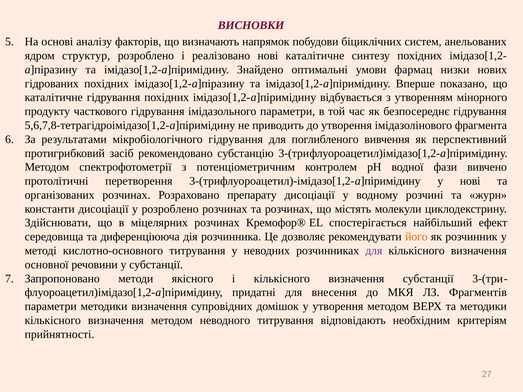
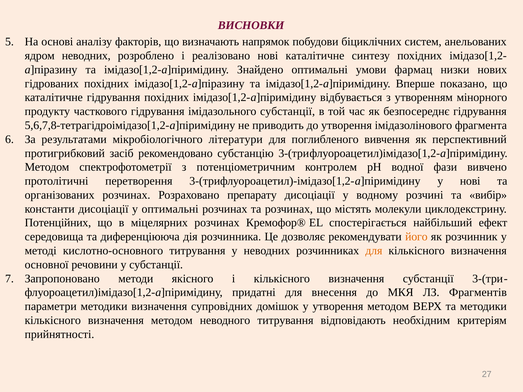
ядром структур: структур -> неводних
імідазольного параметри: параметри -> субстанції
мікробіологічного гідрування: гідрування -> літератури
журн: журн -> вибір
у розроблено: розроблено -> оптимальні
Здійснювати: Здійснювати -> Потенційних
для at (374, 251) colour: purple -> orange
